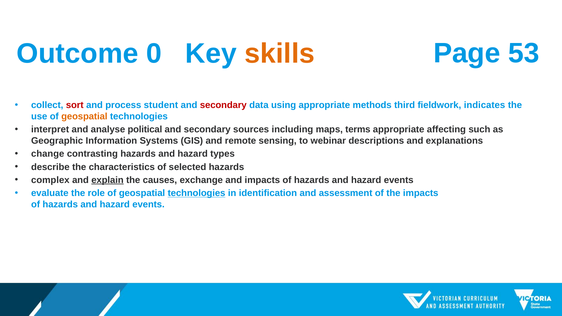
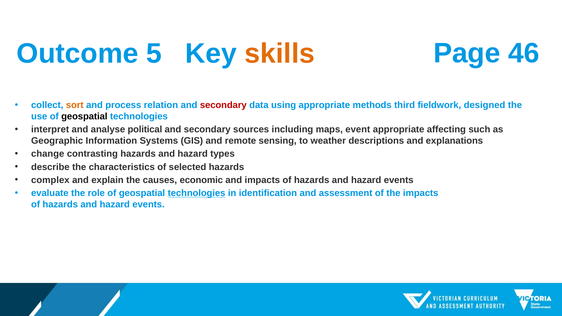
53: 53 -> 46
0: 0 -> 5
sort colour: red -> orange
student: student -> relation
indicates: indicates -> designed
geospatial at (84, 116) colour: orange -> black
terms: terms -> event
webinar: webinar -> weather
explain underline: present -> none
exchange: exchange -> economic
